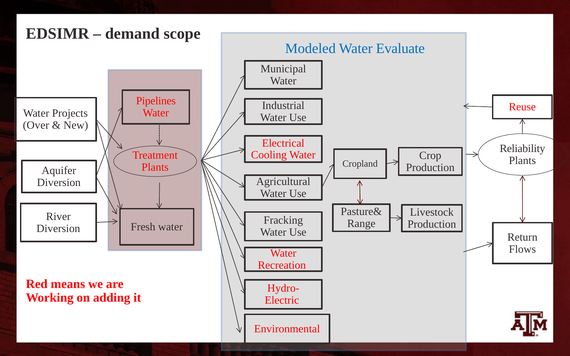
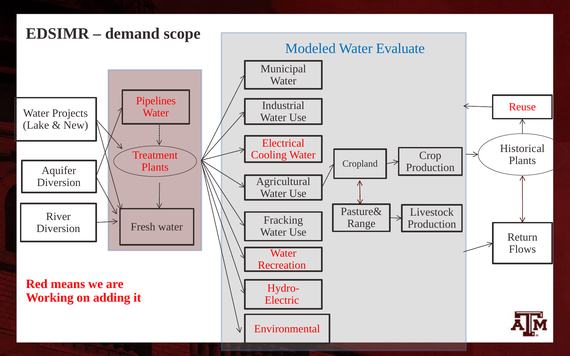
Over: Over -> Lake
Reliability: Reliability -> Historical
